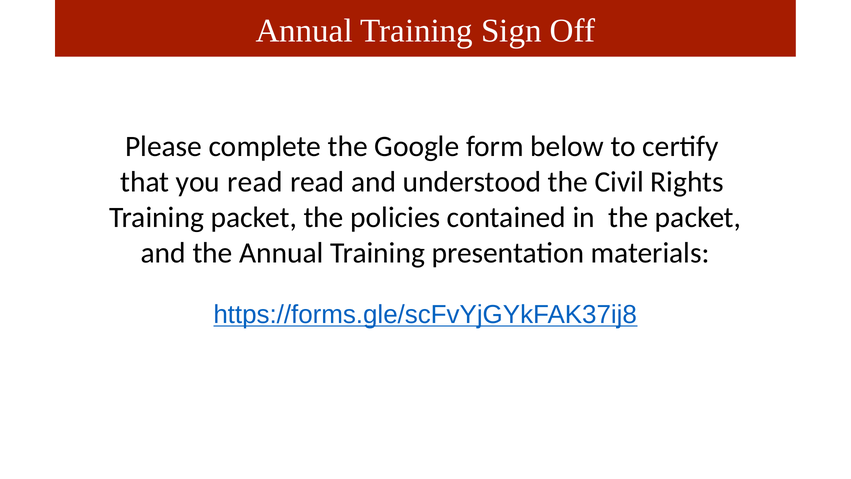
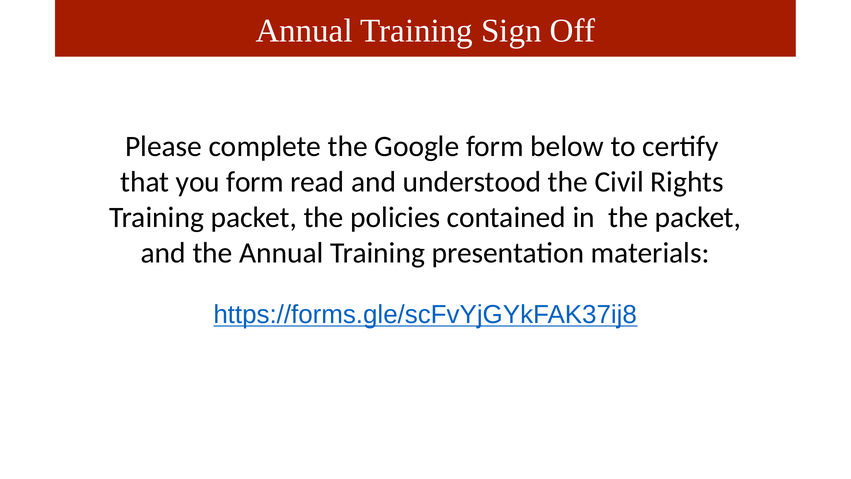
you read: read -> form
